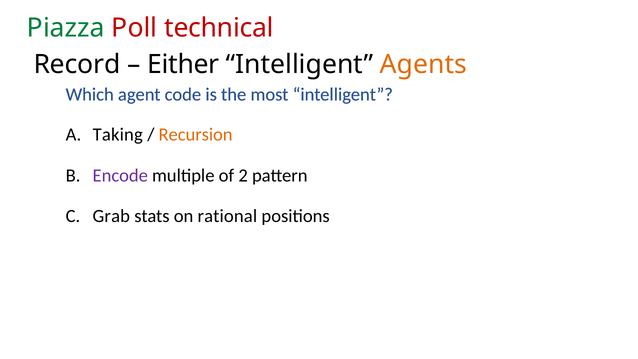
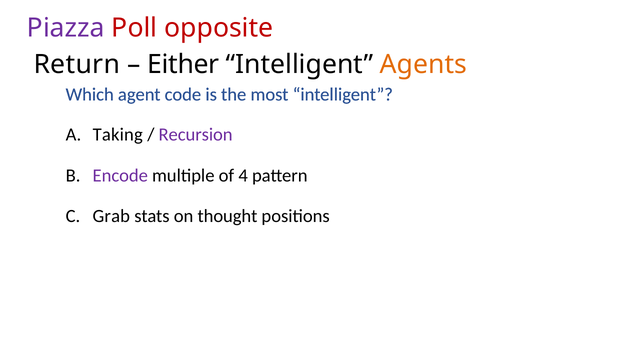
Piazza colour: green -> purple
technical: technical -> opposite
Record: Record -> Return
Recursion colour: orange -> purple
2: 2 -> 4
rational: rational -> thought
